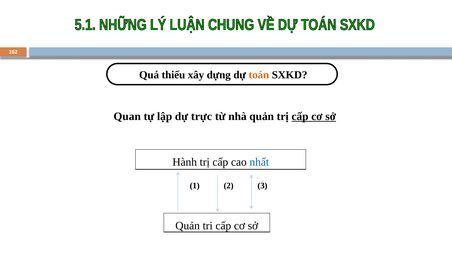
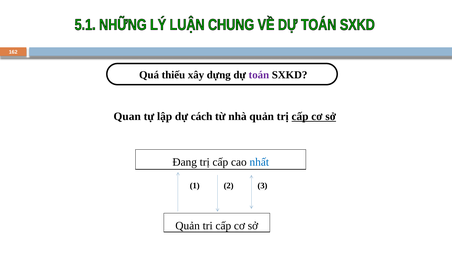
toán colour: orange -> purple
trực: trực -> cách
Hành: Hành -> Đang
